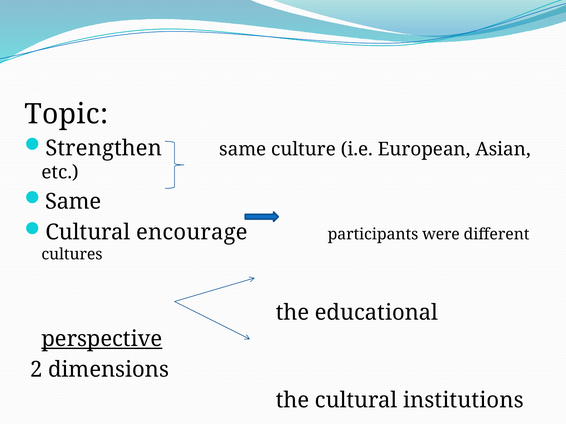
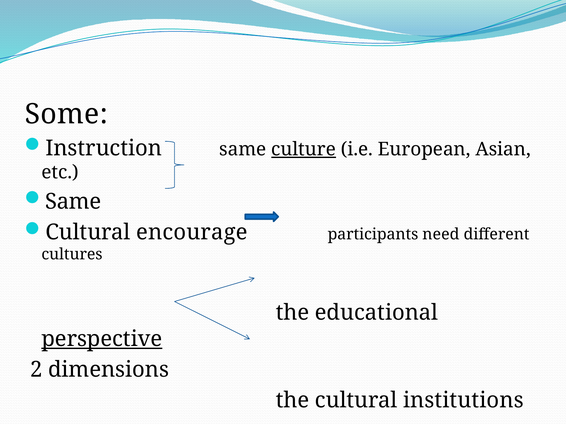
Topic: Topic -> Some
Strengthen: Strengthen -> Instruction
culture underline: none -> present
were: were -> need
